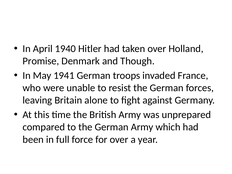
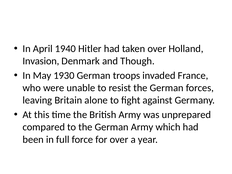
Promise: Promise -> Invasion
1941: 1941 -> 1930
